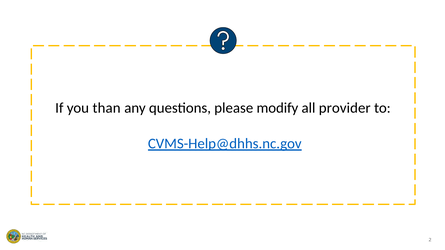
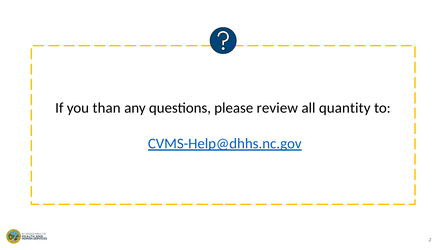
modify: modify -> review
provider: provider -> quantity
